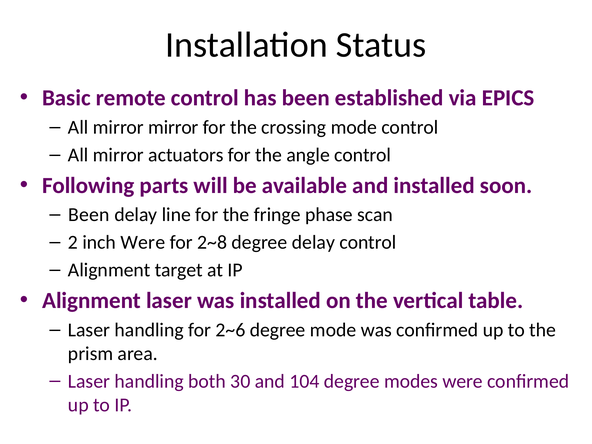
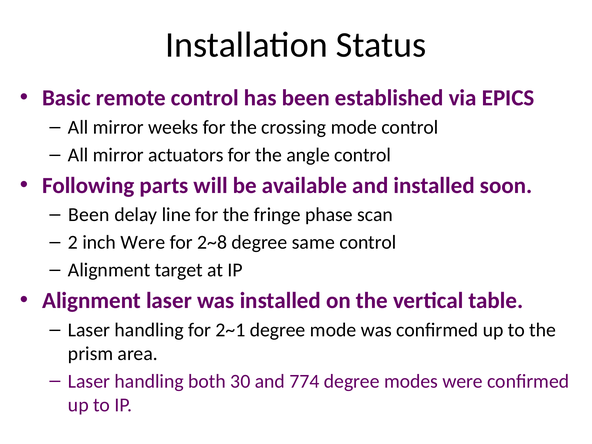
mirror mirror: mirror -> weeks
degree delay: delay -> same
2~6: 2~6 -> 2~1
104: 104 -> 774
